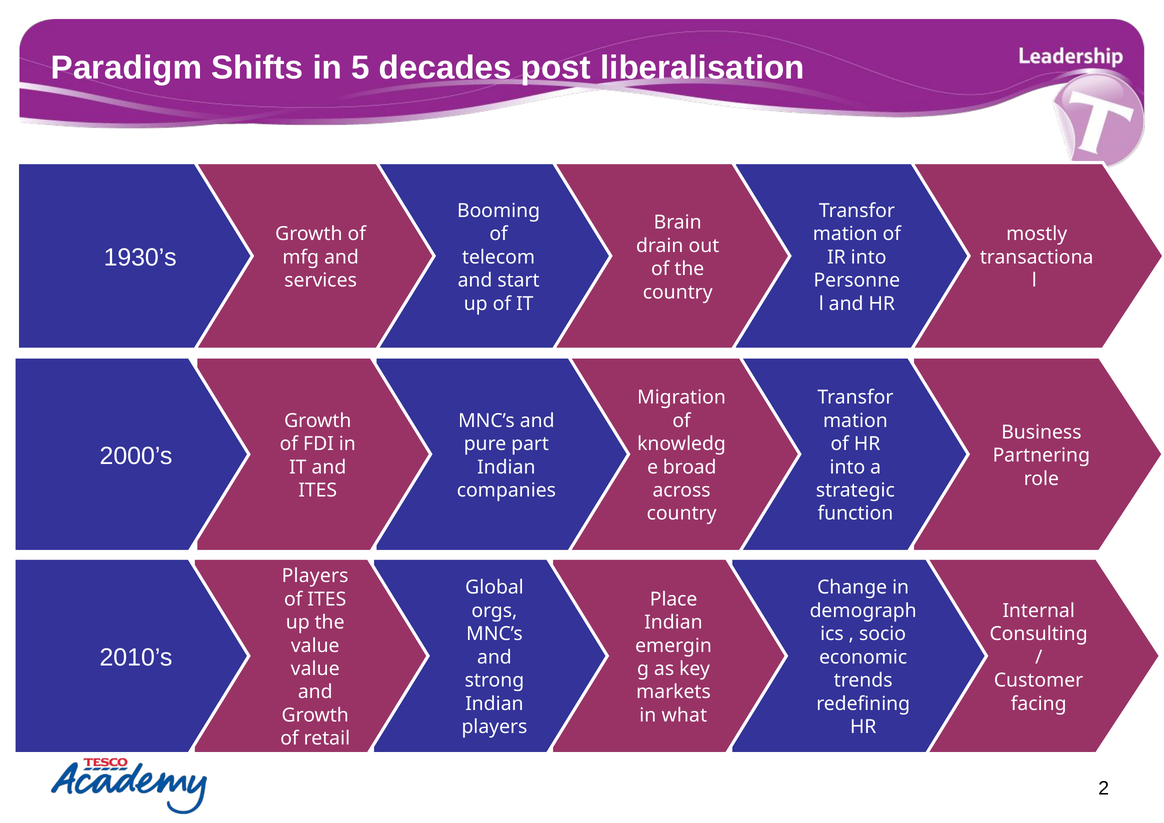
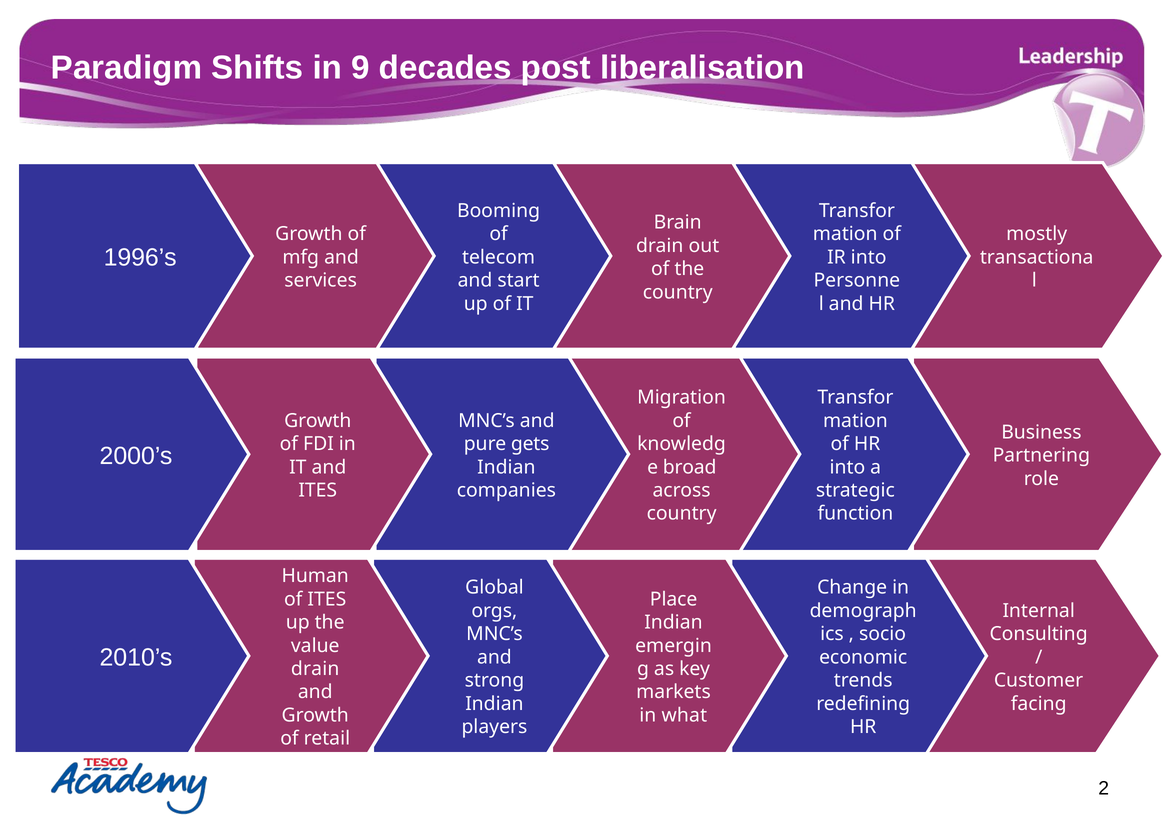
5: 5 -> 9
1930’s: 1930’s -> 1996’s
part: part -> gets
Players at (315, 576): Players -> Human
value at (315, 669): value -> drain
